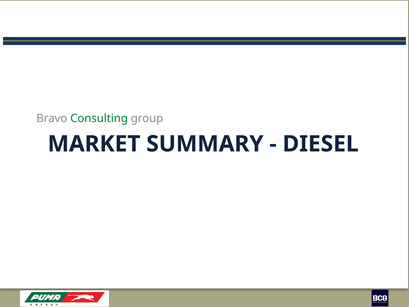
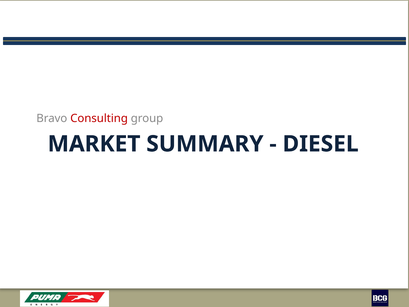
Consulting colour: green -> red
